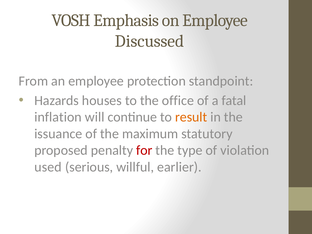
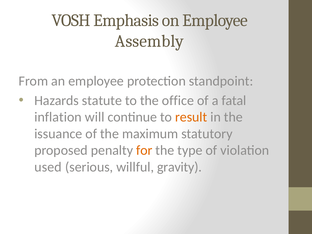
Discussed: Discussed -> Assembly
houses: houses -> statute
for colour: red -> orange
earlier: earlier -> gravity
